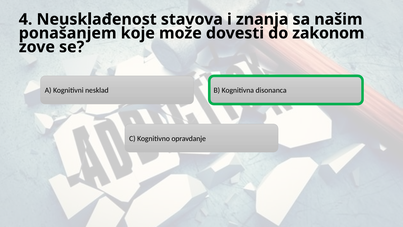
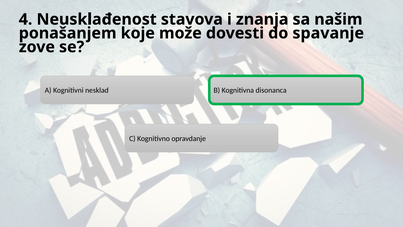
zakonom: zakonom -> spavanje
